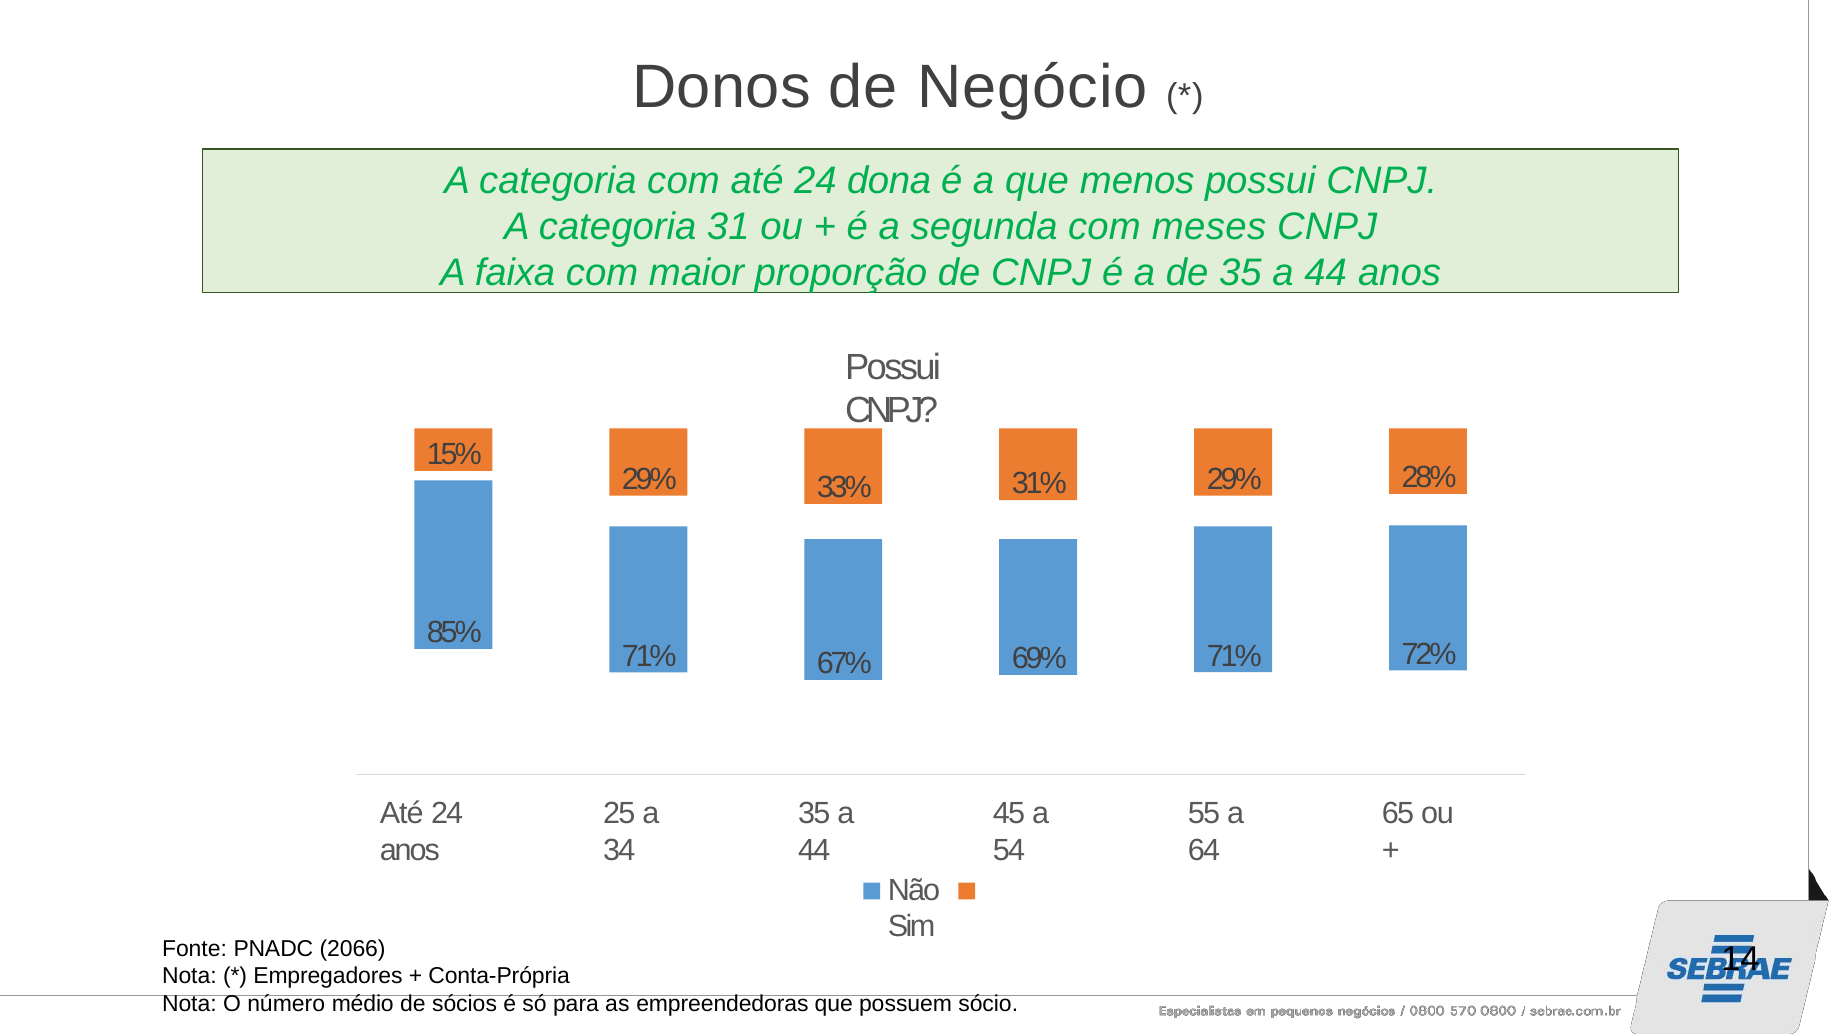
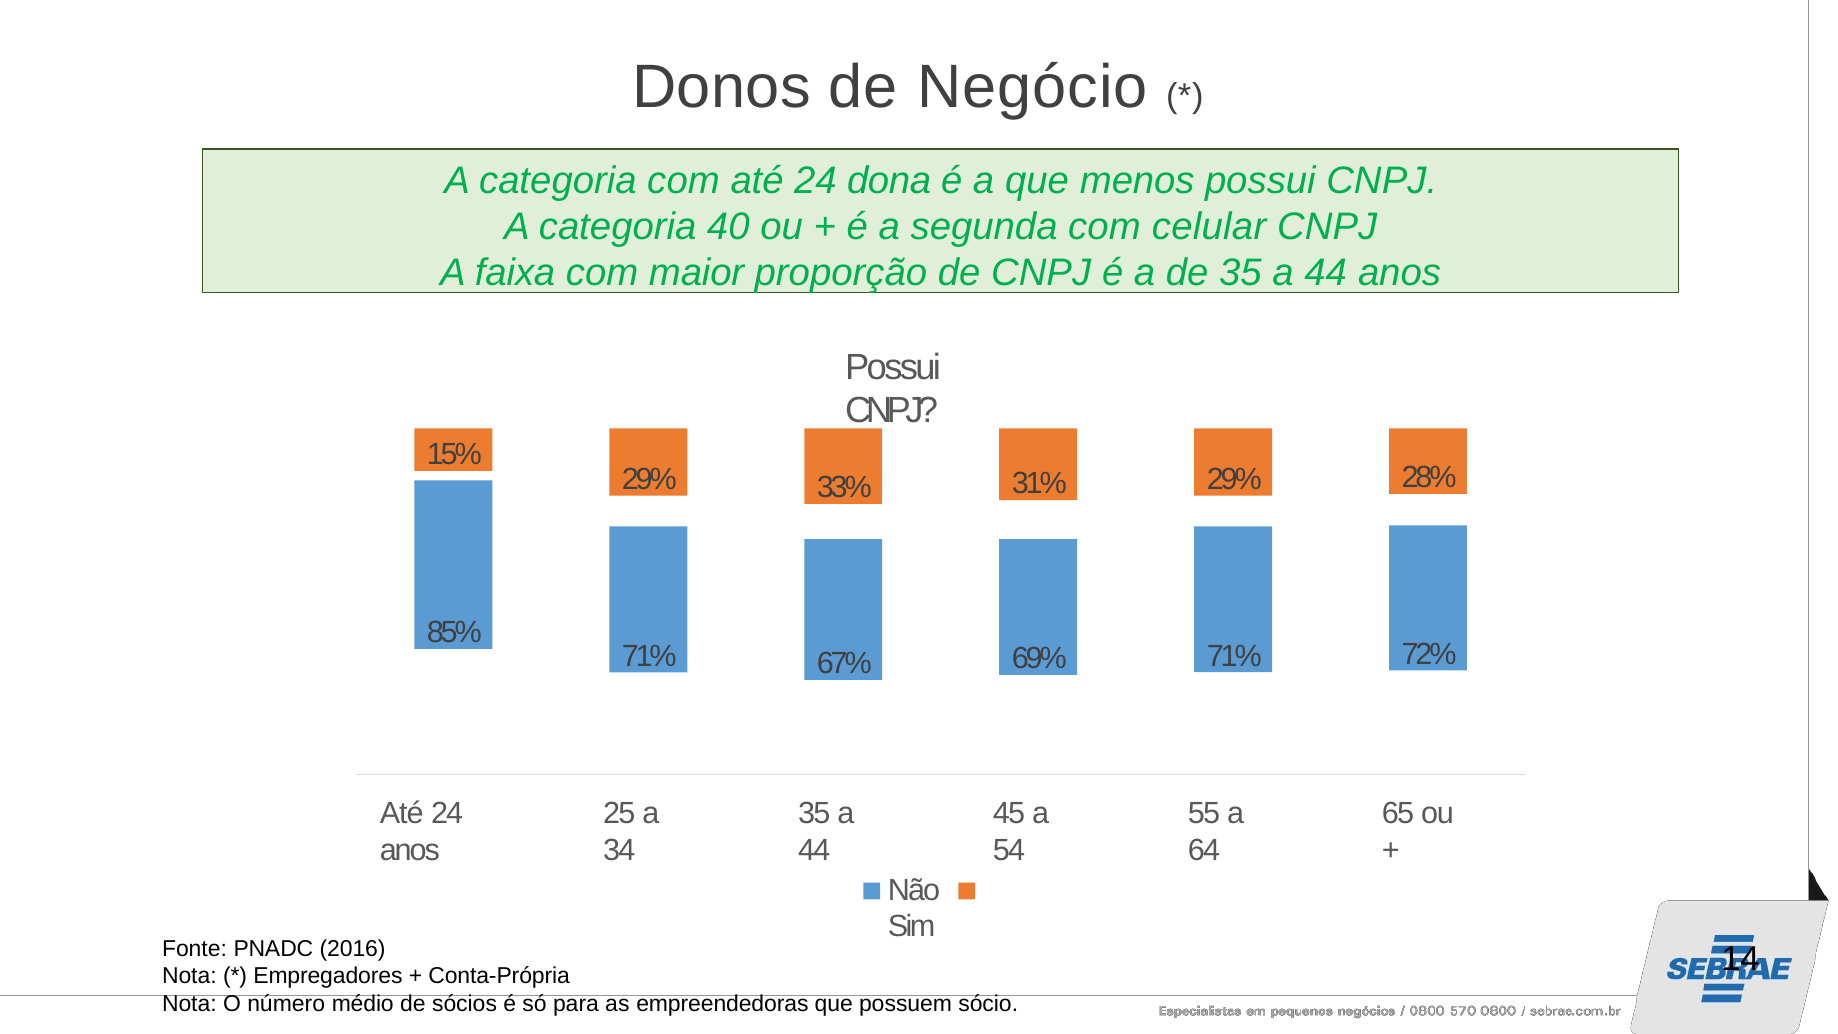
31: 31 -> 40
meses: meses -> celular
2066: 2066 -> 2016
